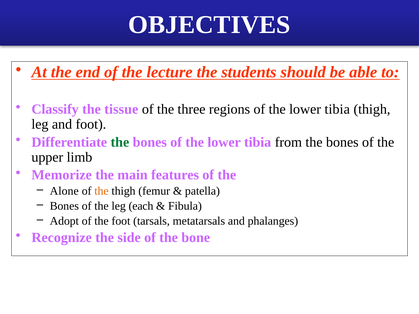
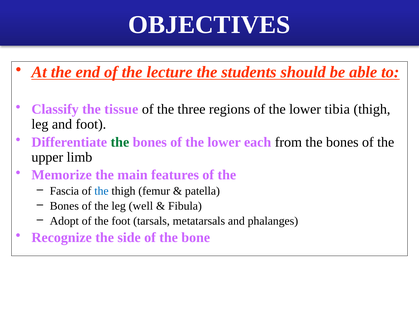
tibia at (258, 142): tibia -> each
Alone: Alone -> Fascia
the at (102, 191) colour: orange -> blue
each: each -> well
